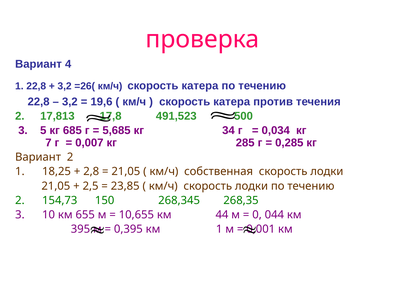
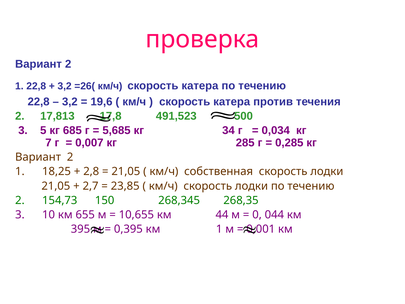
4 at (68, 64): 4 -> 2
2,5: 2,5 -> 2,7
